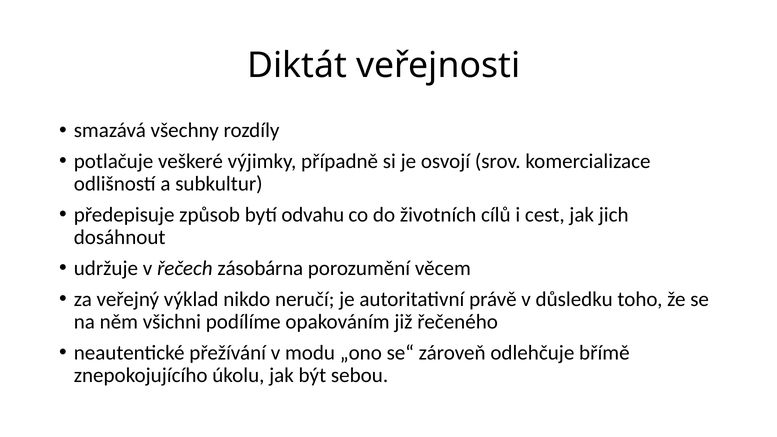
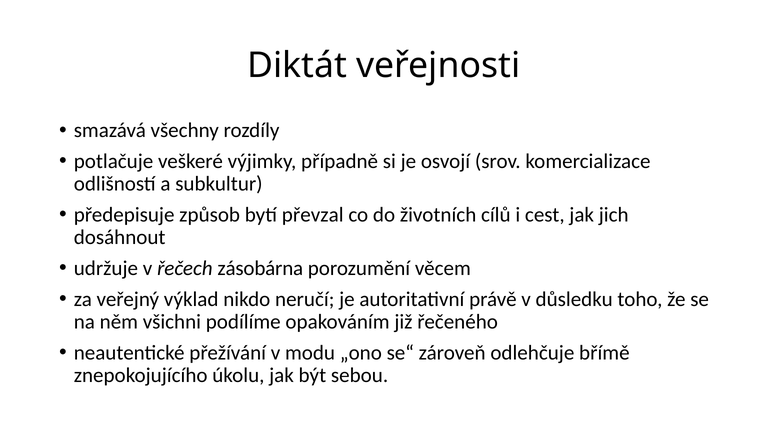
odvahu: odvahu -> převzal
